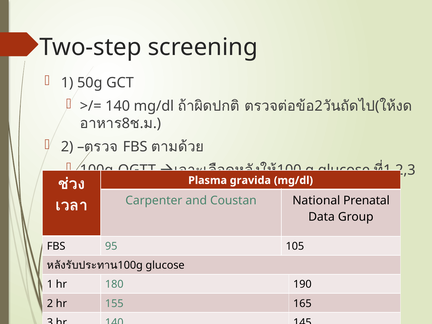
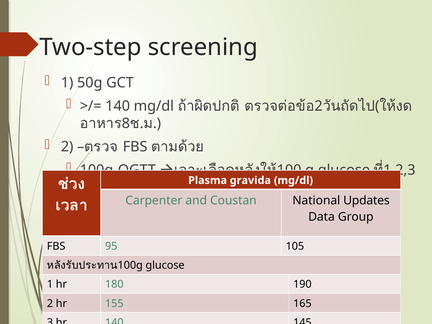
Prenatal: Prenatal -> Updates
